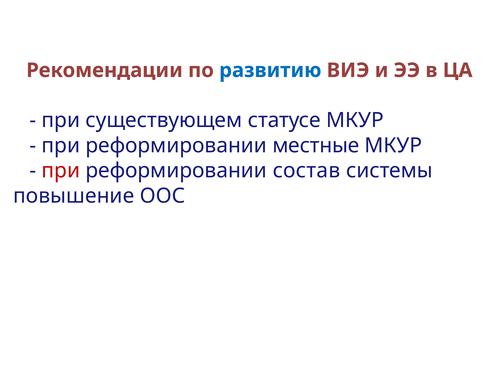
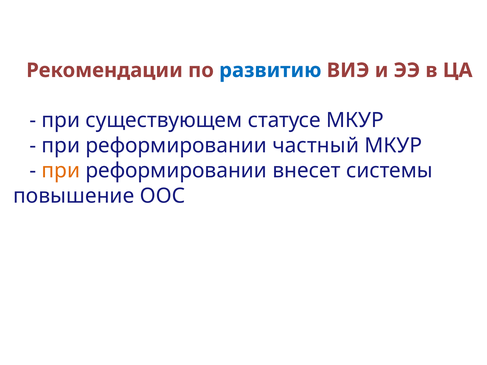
местные: местные -> частный
при at (61, 171) colour: red -> orange
состав: состав -> внесет
